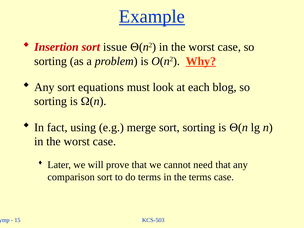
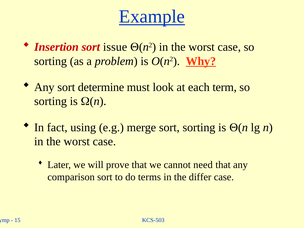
equations: equations -> determine
blog: blog -> term
the terms: terms -> differ
